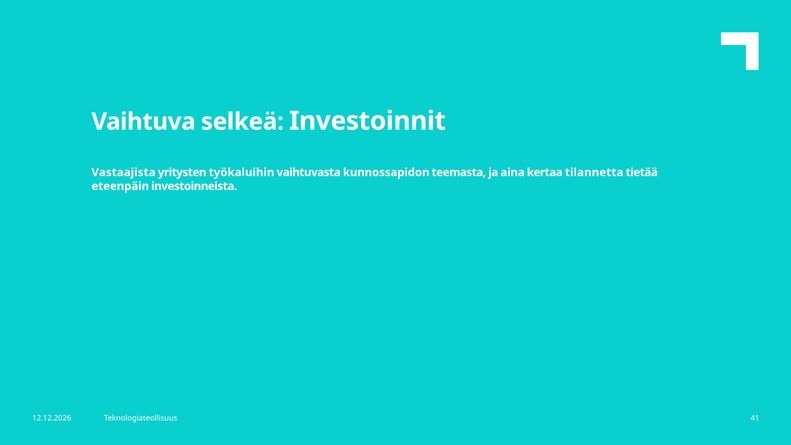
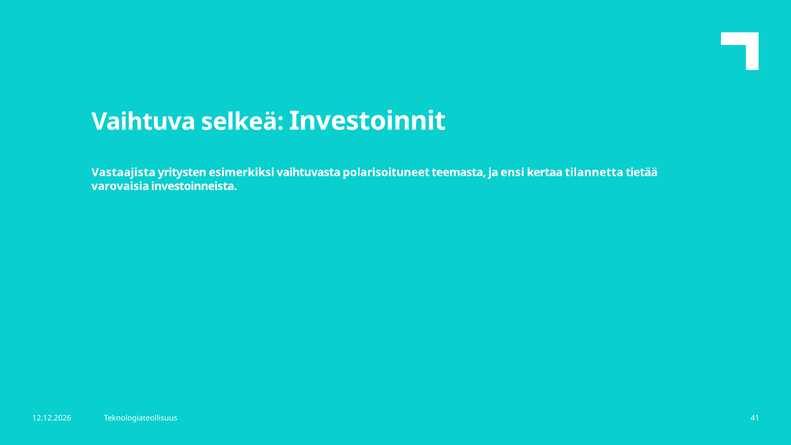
työkaluihin: työkaluihin -> esimerkiksi
kunnossapidon: kunnossapidon -> polarisoituneet
aina: aina -> ensi
eteenpäin: eteenpäin -> varovaisia
